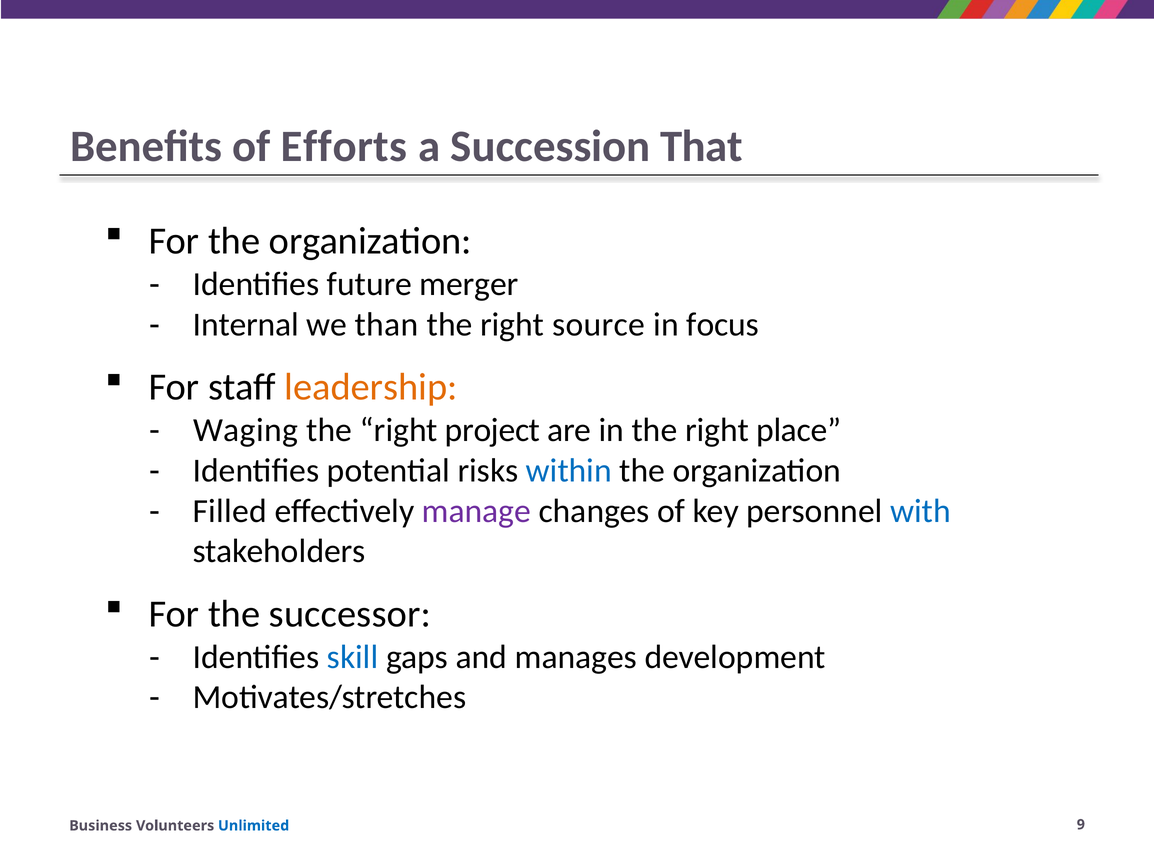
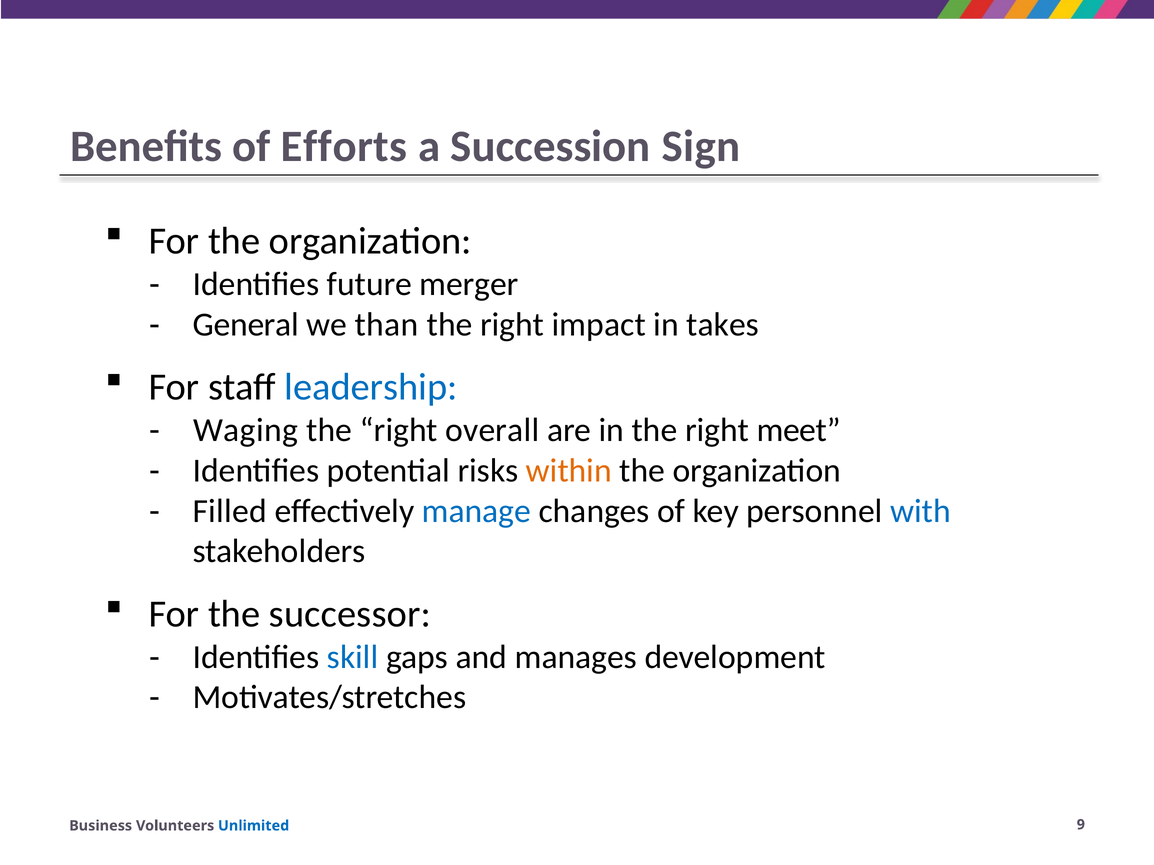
That: That -> Sign
Internal: Internal -> General
source: source -> impact
focus: focus -> takes
leadership colour: orange -> blue
project: project -> overall
place: place -> meet
within colour: blue -> orange
manage colour: purple -> blue
